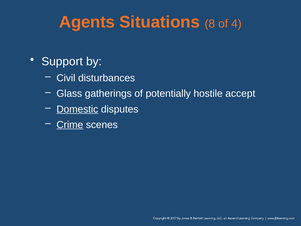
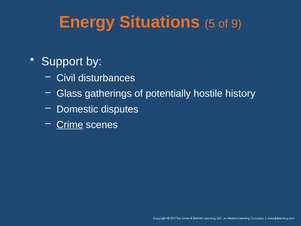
Agents: Agents -> Energy
8: 8 -> 5
4: 4 -> 9
accept: accept -> history
Domestic underline: present -> none
